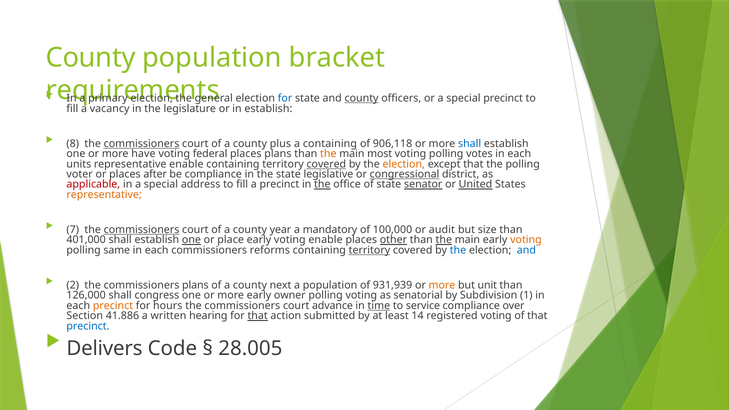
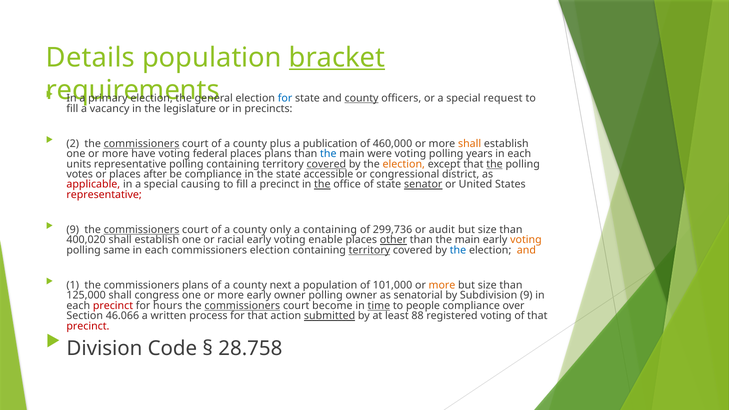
County at (91, 57): County -> Details
bracket underline: none -> present
special precinct: precinct -> request
in establish: establish -> precincts
8: 8 -> 2
a containing: containing -> publication
906,118: 906,118 -> 460,000
shall at (470, 144) colour: blue -> orange
the at (328, 154) colour: orange -> blue
most: most -> were
votes: votes -> years
representative enable: enable -> polling
the at (494, 164) underline: none -> present
voter: voter -> votes
legislative: legislative -> accessible
congressional underline: present -> none
address: address -> causing
United underline: present -> none
representative at (104, 195) colour: orange -> red
7 at (73, 230): 7 -> 9
year: year -> only
a mandatory: mandatory -> containing
100,000: 100,000 -> 299,736
401,000: 401,000 -> 400,020
one at (191, 240) underline: present -> none
place: place -> racial
the at (444, 240) underline: present -> none
commissioners reforms: reforms -> election
and at (526, 250) colour: blue -> orange
2: 2 -> 1
931,939: 931,939 -> 101,000
unit at (487, 285): unit -> size
126,000: 126,000 -> 125,000
polling voting: voting -> owner
Subdivision 1: 1 -> 9
precinct at (113, 306) colour: orange -> red
commissioners at (242, 306) underline: none -> present
advance: advance -> become
service: service -> people
41.886: 41.886 -> 46.066
hearing: hearing -> process
that at (258, 316) underline: present -> none
submitted underline: none -> present
14: 14 -> 88
precinct at (88, 326) colour: blue -> red
Delivers: Delivers -> Division
28.005: 28.005 -> 28.758
